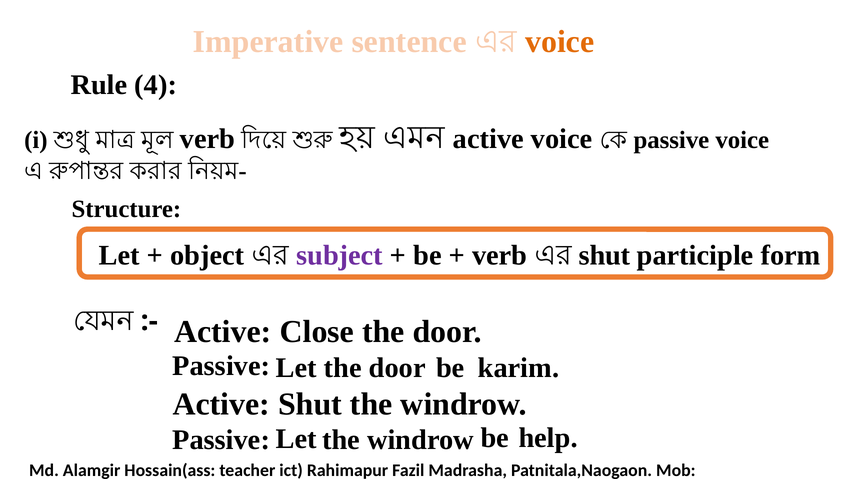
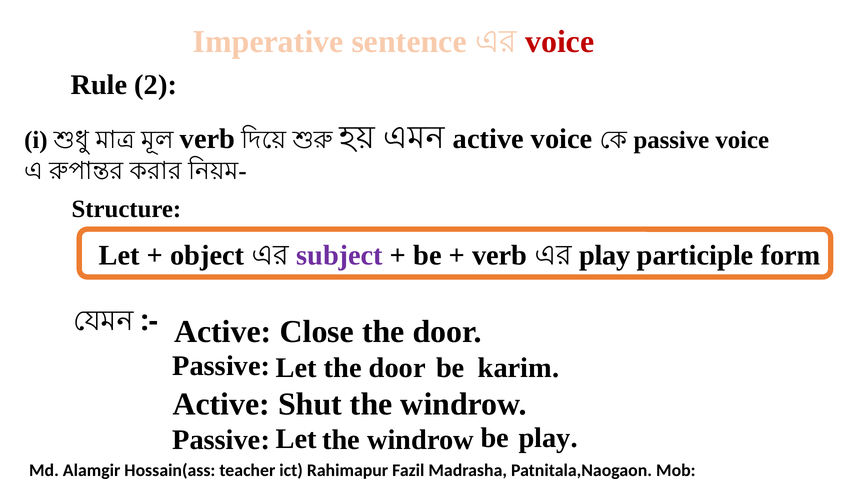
voice at (560, 42) colour: orange -> red
4: 4 -> 2
shut at (605, 256): shut -> play
help at (548, 438): help -> play
